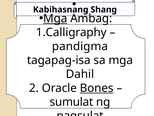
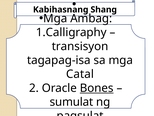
Mga at (55, 18) underline: present -> none
pandigma: pandigma -> transisyon
Dahil: Dahil -> Catal
